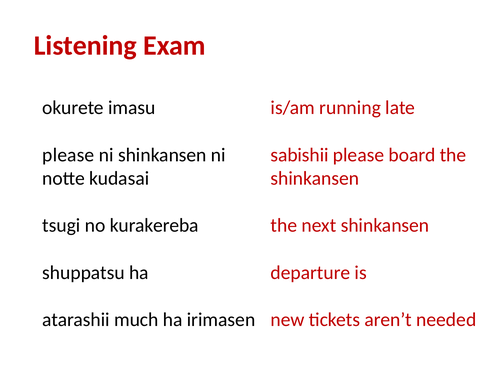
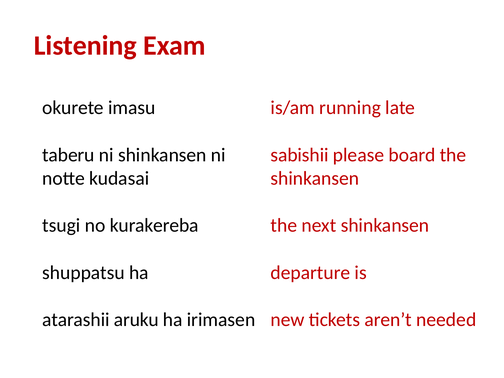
please at (68, 155): please -> taberu
much: much -> aruku
